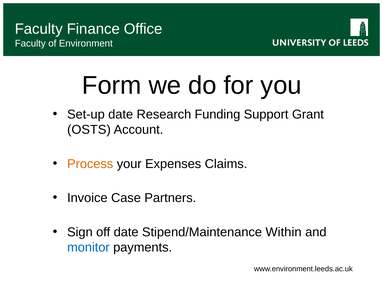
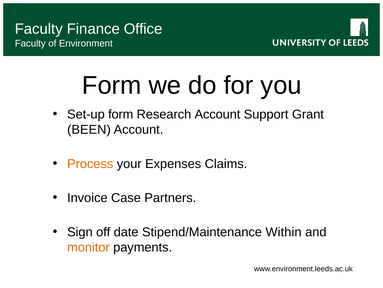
Set-up date: date -> form
Research Funding: Funding -> Account
OSTS: OSTS -> BEEN
monitor colour: blue -> orange
